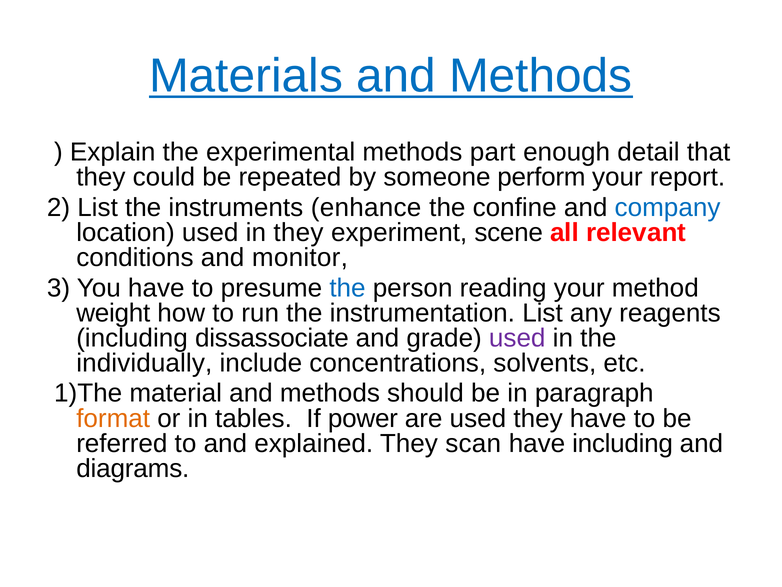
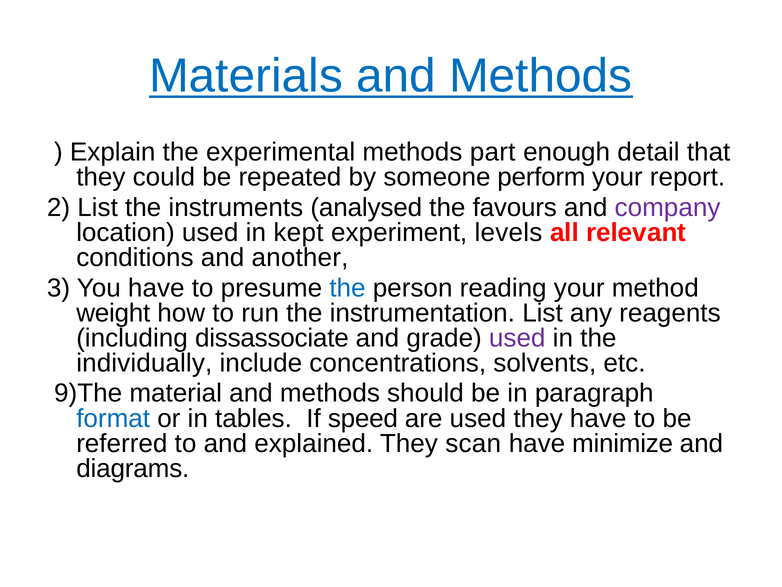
enhance: enhance -> analysed
confine: confine -> favours
company colour: blue -> purple
in they: they -> kept
scene: scene -> levels
monitor: monitor -> another
1)The: 1)The -> 9)The
format colour: orange -> blue
power: power -> speed
have including: including -> minimize
